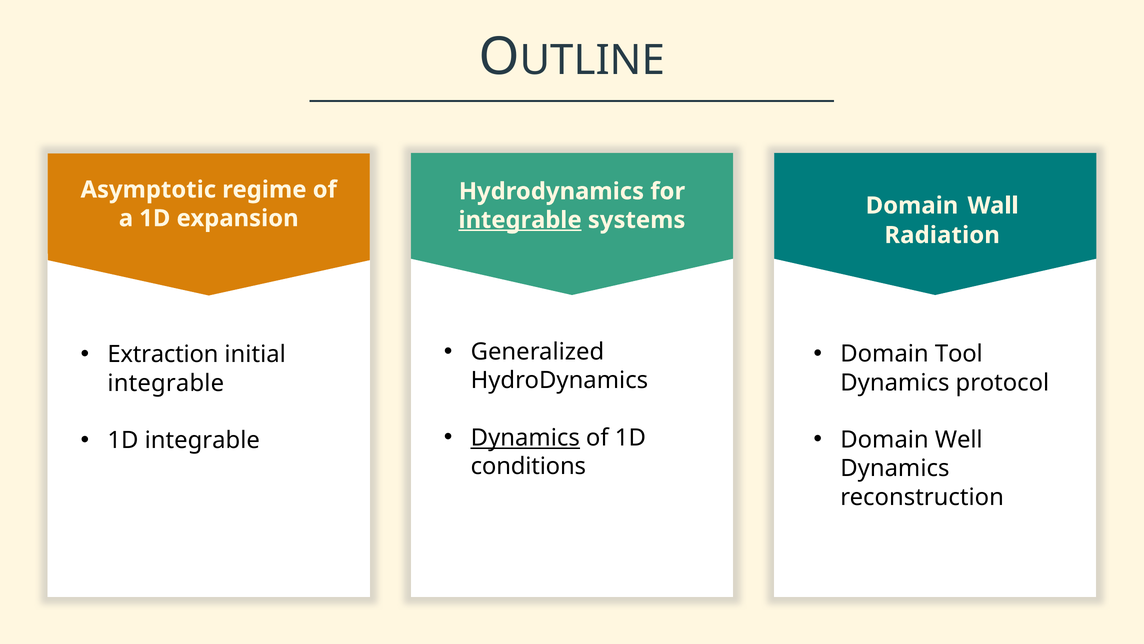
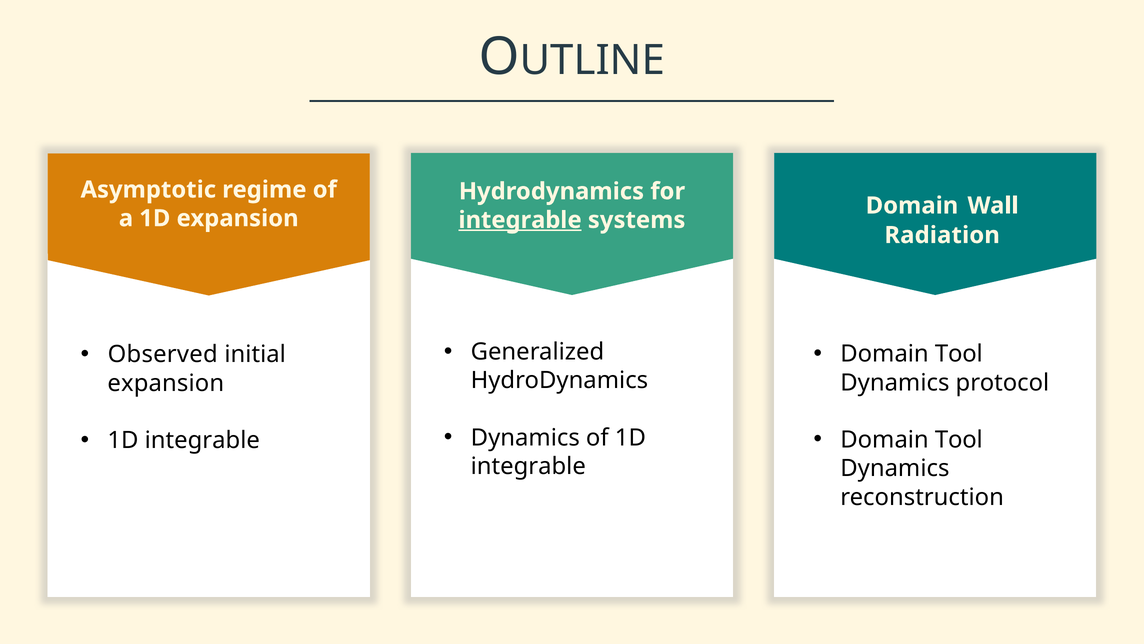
Extraction: Extraction -> Observed
integrable at (166, 383): integrable -> expansion
Dynamics at (525, 438) underline: present -> none
Well at (959, 440): Well -> Tool
conditions at (528, 466): conditions -> integrable
